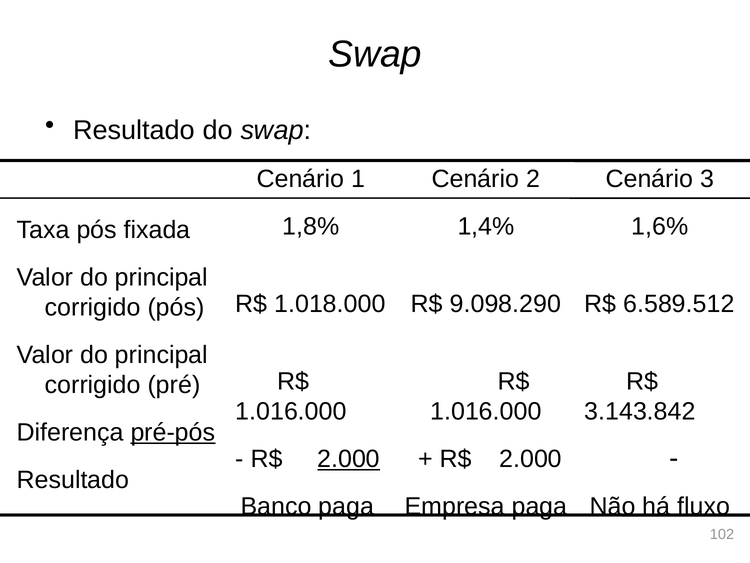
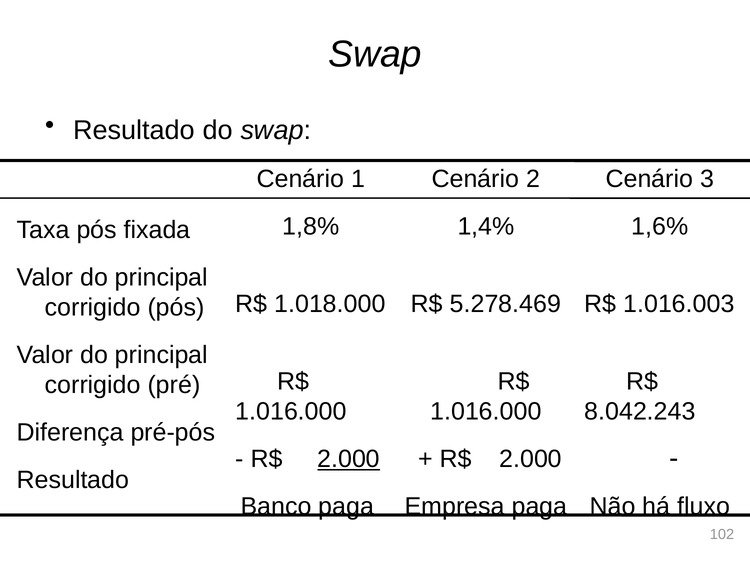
9.098.290: 9.098.290 -> 5.278.469
6.589.512: 6.589.512 -> 1.016.003
3.143.842: 3.143.842 -> 8.042.243
pré-pós underline: present -> none
